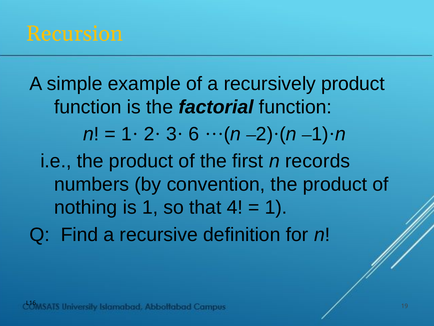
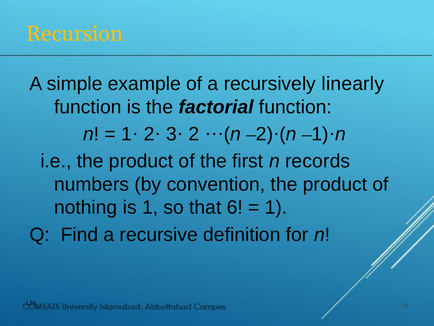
recursively product: product -> linearly
6: 6 -> 2
4: 4 -> 6
